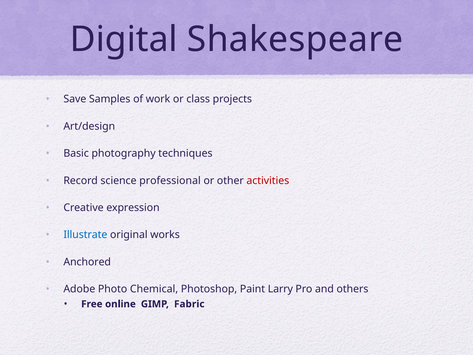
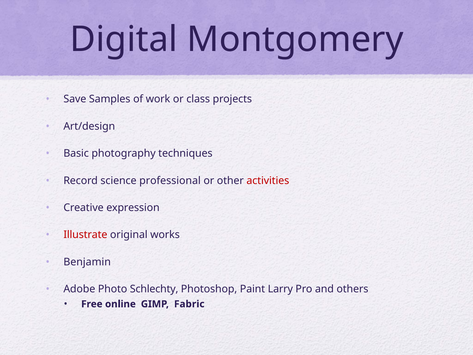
Shakespeare: Shakespeare -> Montgomery
Illustrate colour: blue -> red
Anchored: Anchored -> Benjamin
Chemical: Chemical -> Schlechty
